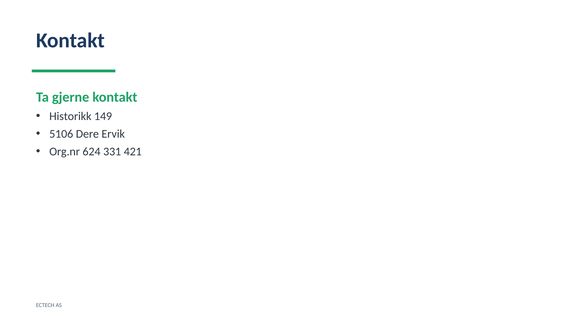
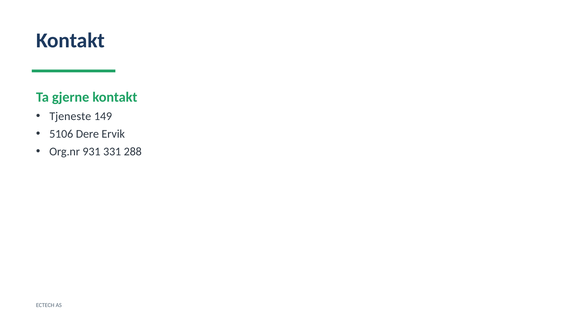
Historikk: Historikk -> Tjeneste
624: 624 -> 931
421: 421 -> 288
